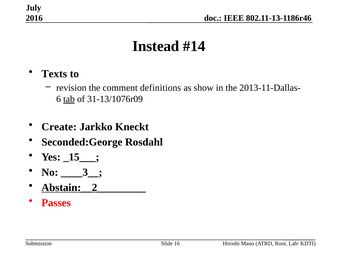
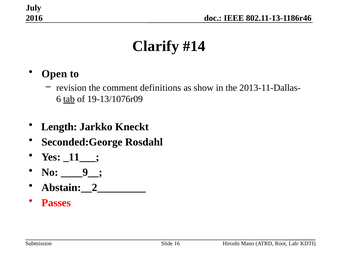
Instead: Instead -> Clarify
Texts: Texts -> Open
31-13/1076r09: 31-13/1076r09 -> 19-13/1076r09
Create: Create -> Length
_15___: _15___ -> _11___
____3__: ____3__ -> ____9__
Abstain:__2_________ underline: present -> none
